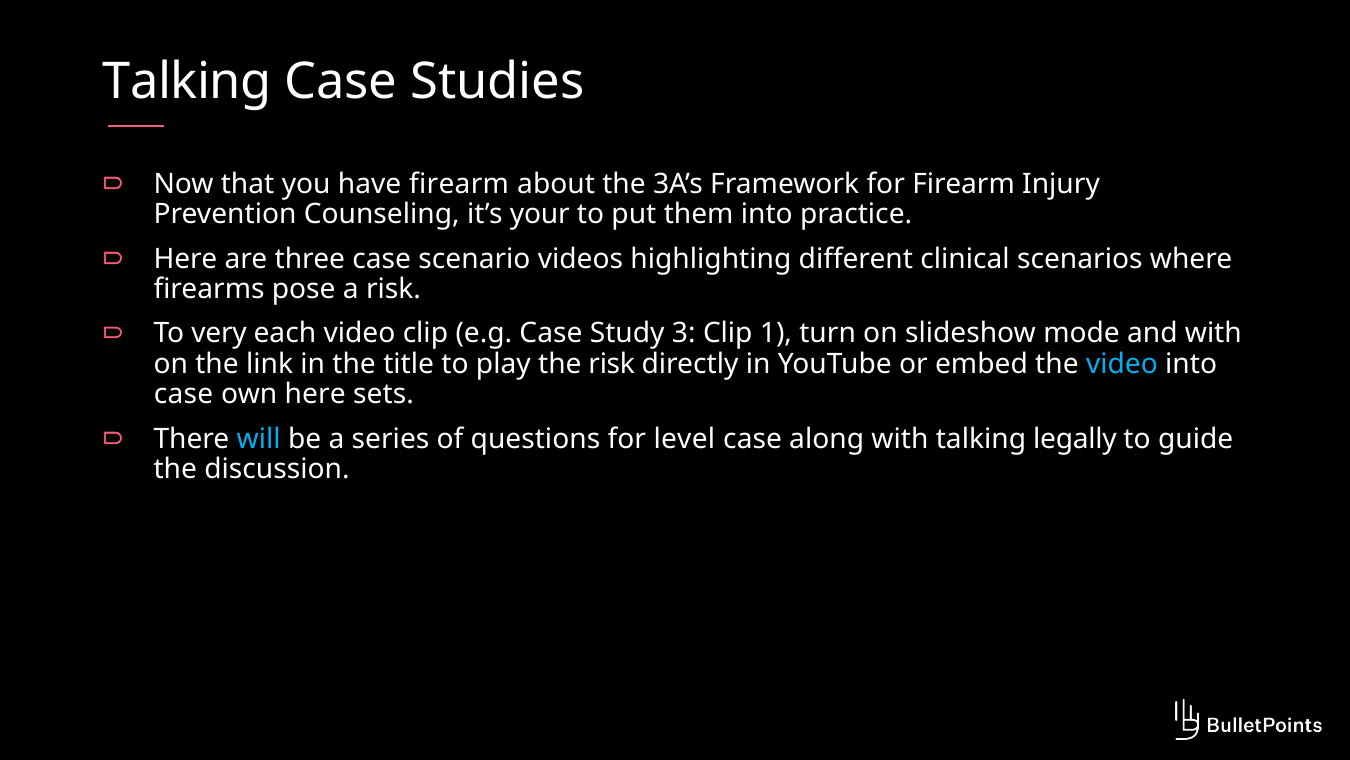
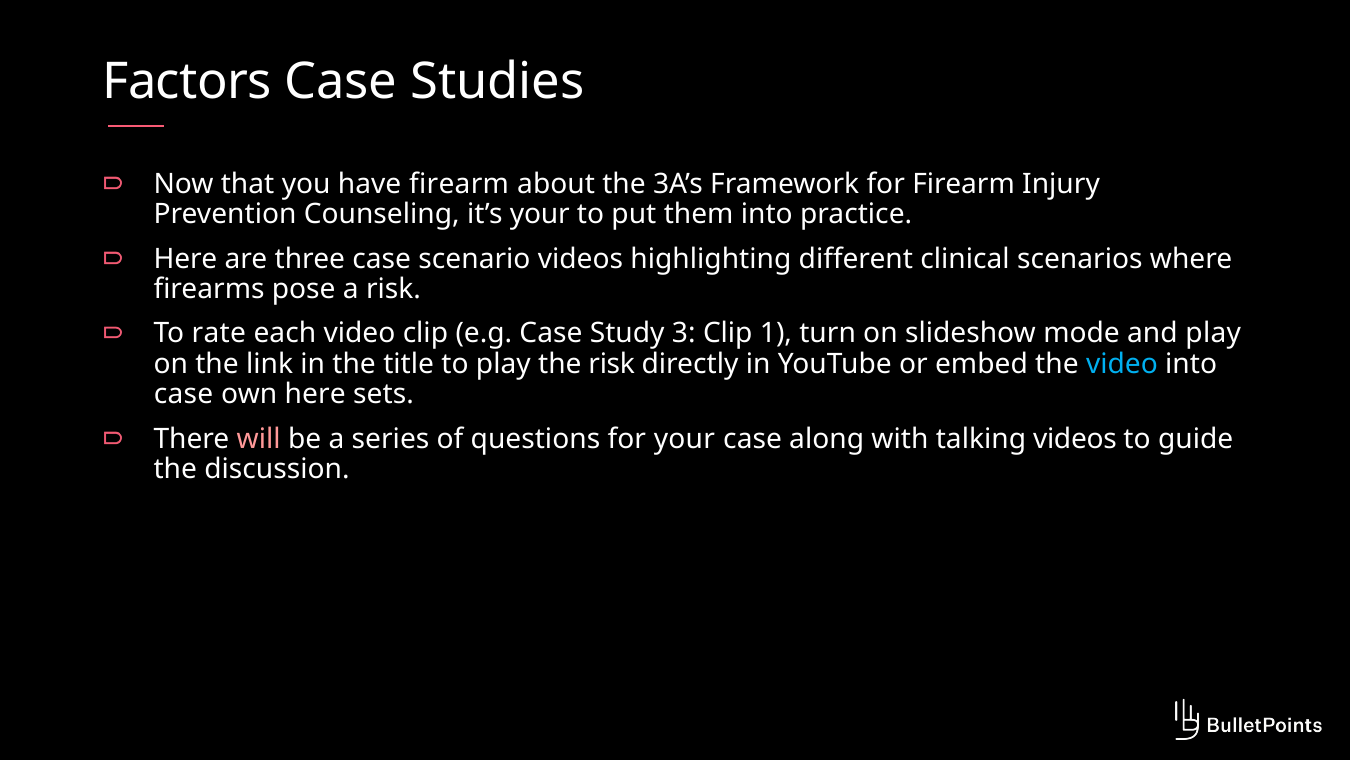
Talking at (187, 81): Talking -> Factors
very: very -> rate
and with: with -> play
will colour: light blue -> pink
for level: level -> your
talking legally: legally -> videos
